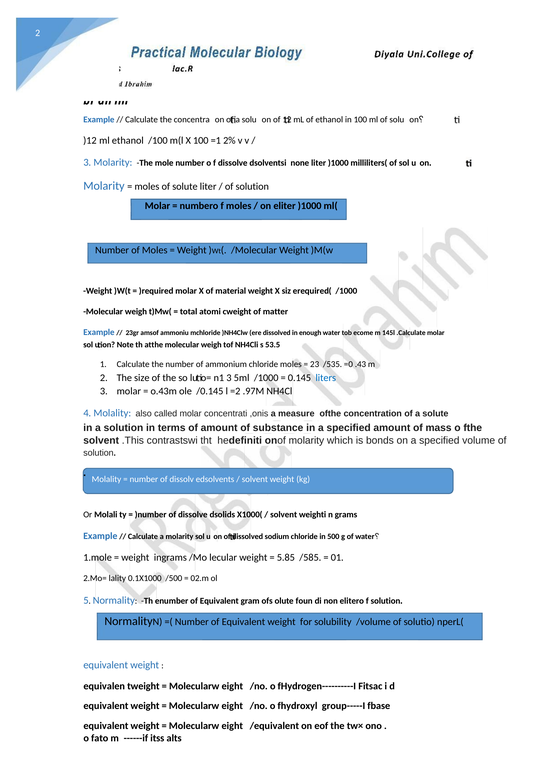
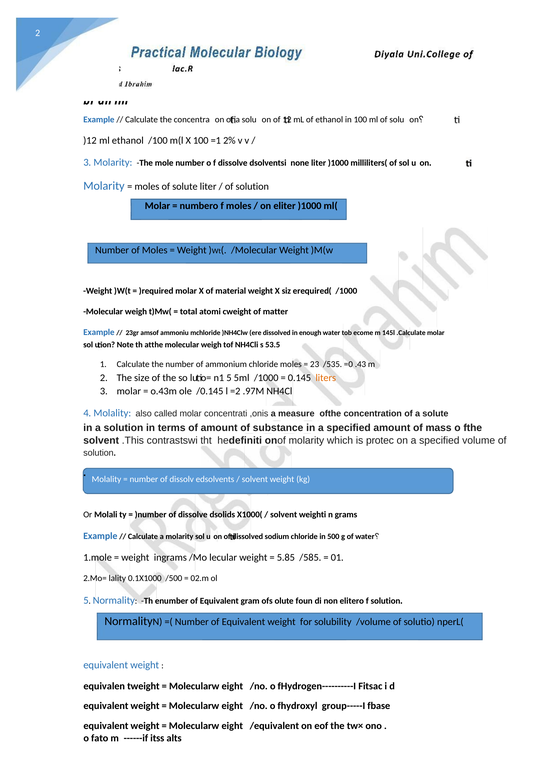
3 at (229, 378): 3 -> 5
liters colour: blue -> orange
bonds: bonds -> protec
